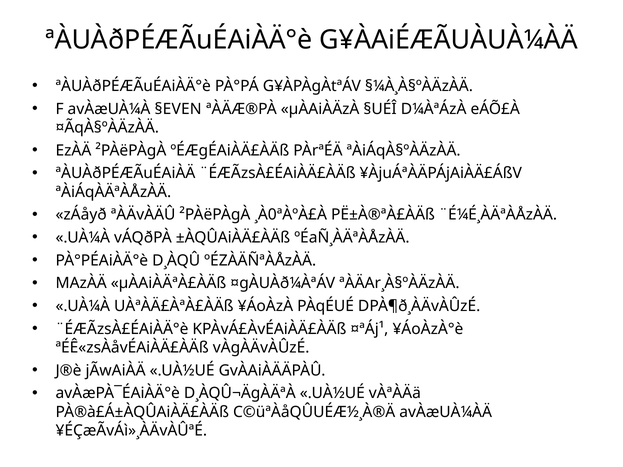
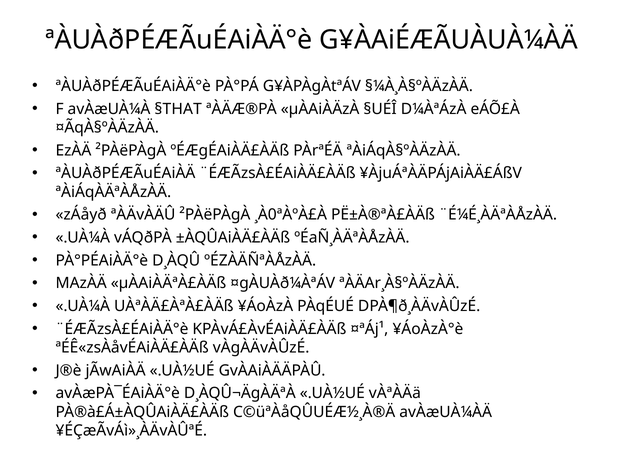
§EVEN: §EVEN -> §THAT
